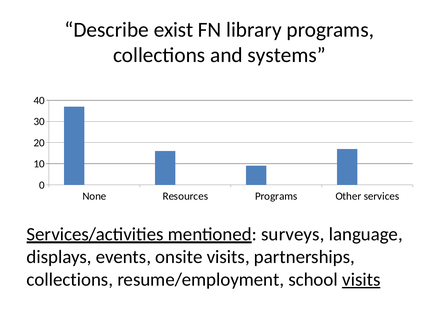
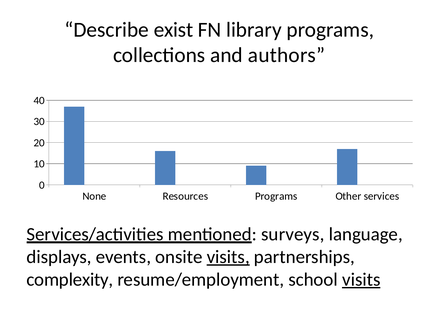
systems: systems -> authors
visits at (228, 257) underline: none -> present
collections at (70, 280): collections -> complexity
